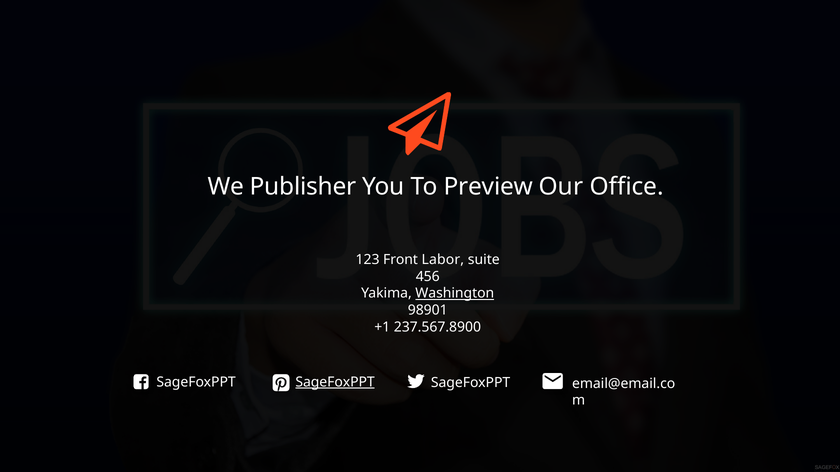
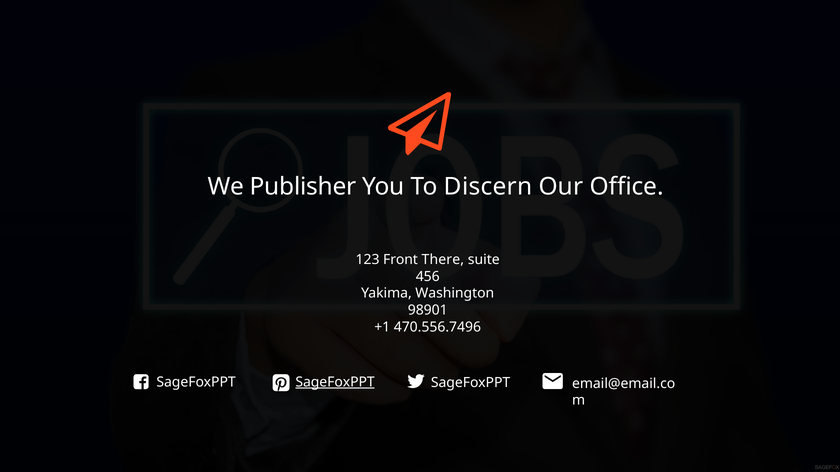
Preview: Preview -> Discern
Labor: Labor -> There
Washington underline: present -> none
237.567.8900: 237.567.8900 -> 470.556.7496
